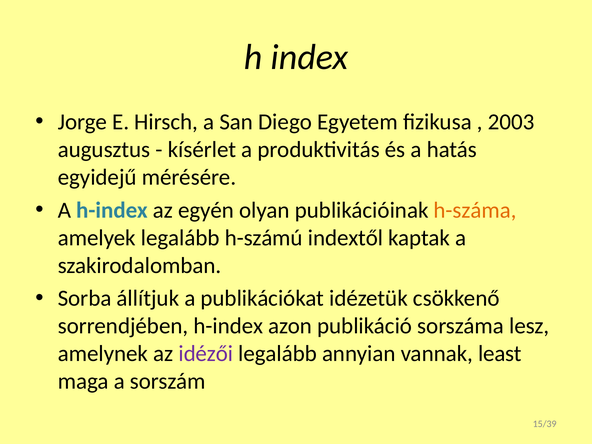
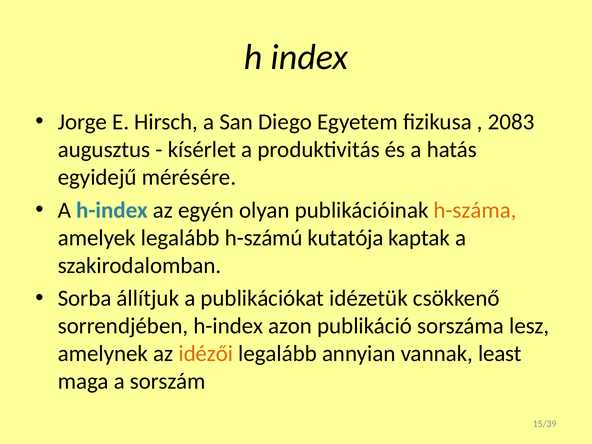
2003: 2003 -> 2083
indextől: indextől -> kutatója
idézői colour: purple -> orange
